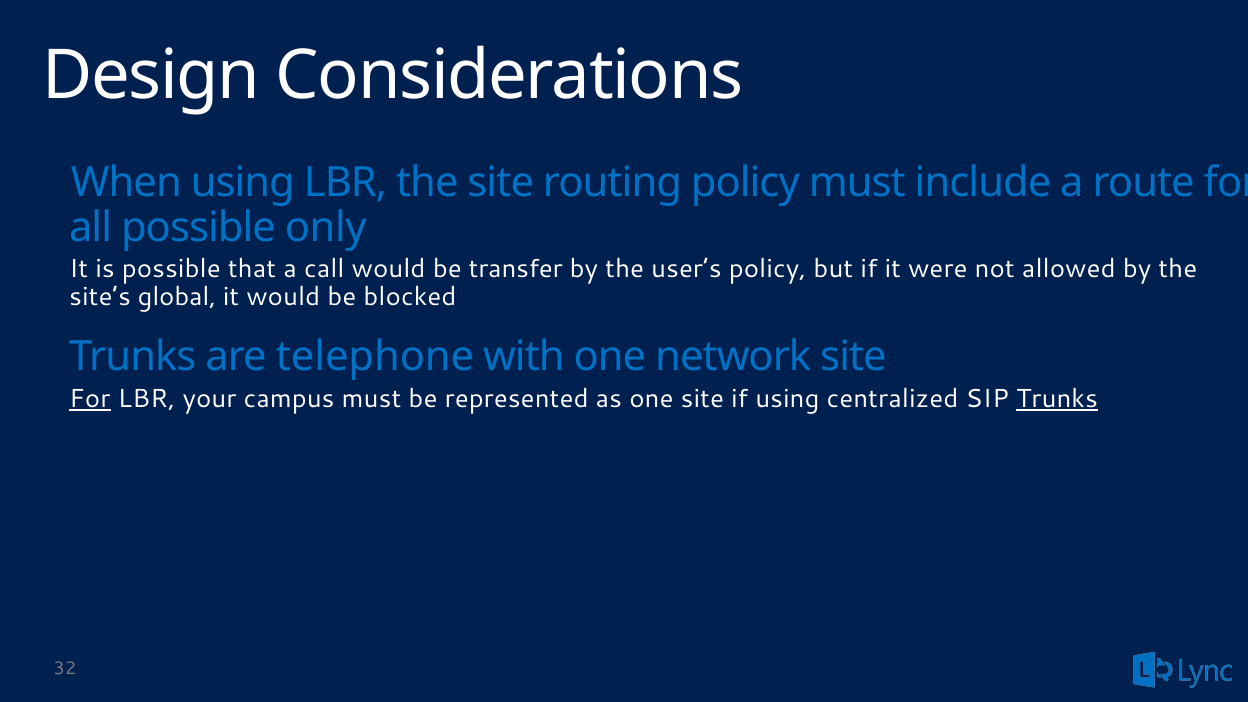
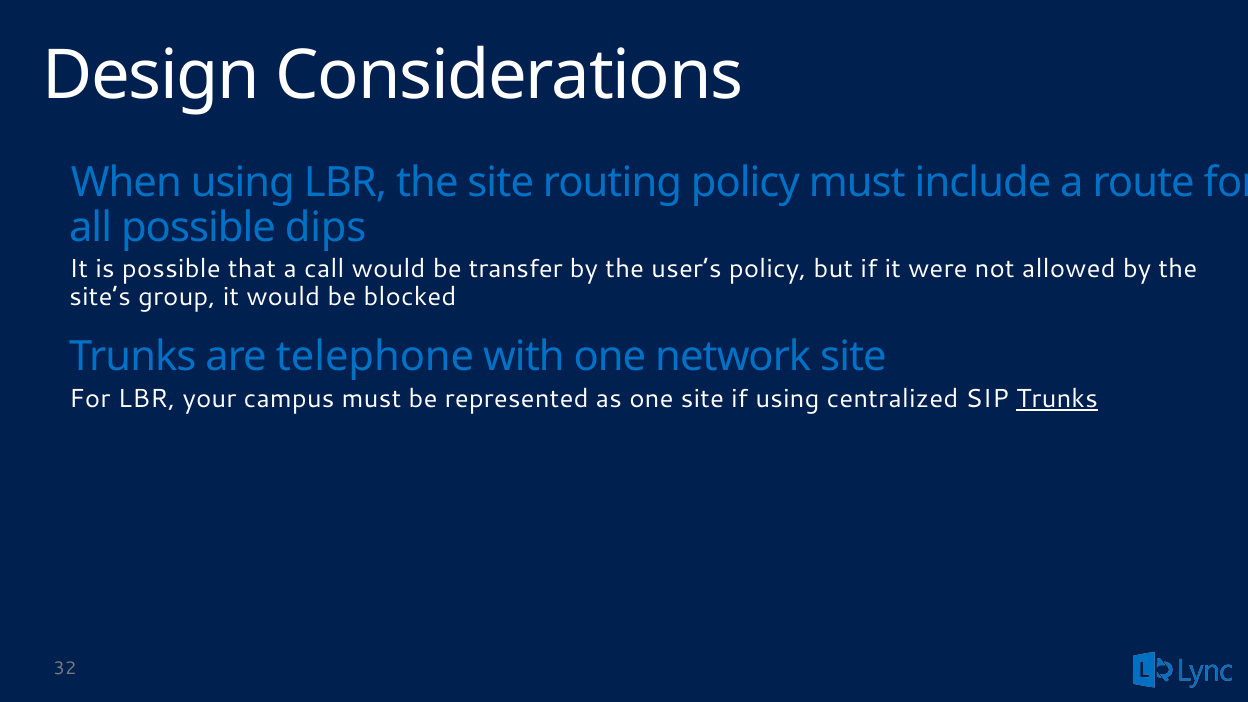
only: only -> dips
global: global -> group
For at (90, 399) underline: present -> none
